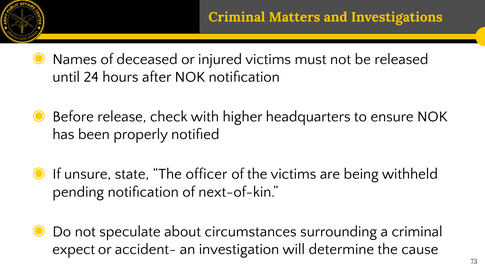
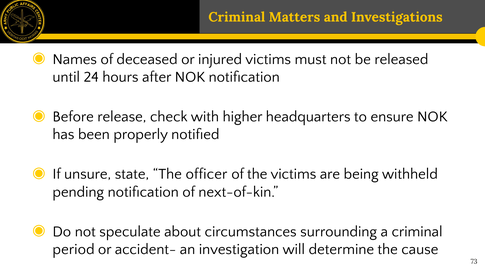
expect: expect -> period
